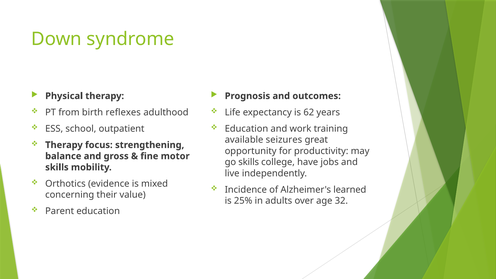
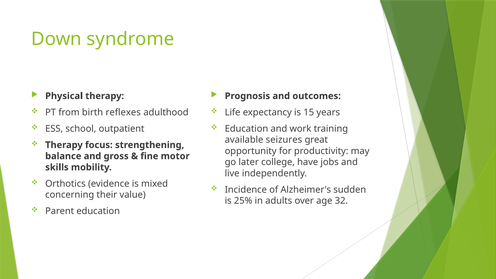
62: 62 -> 15
go skills: skills -> later
learned: learned -> sudden
